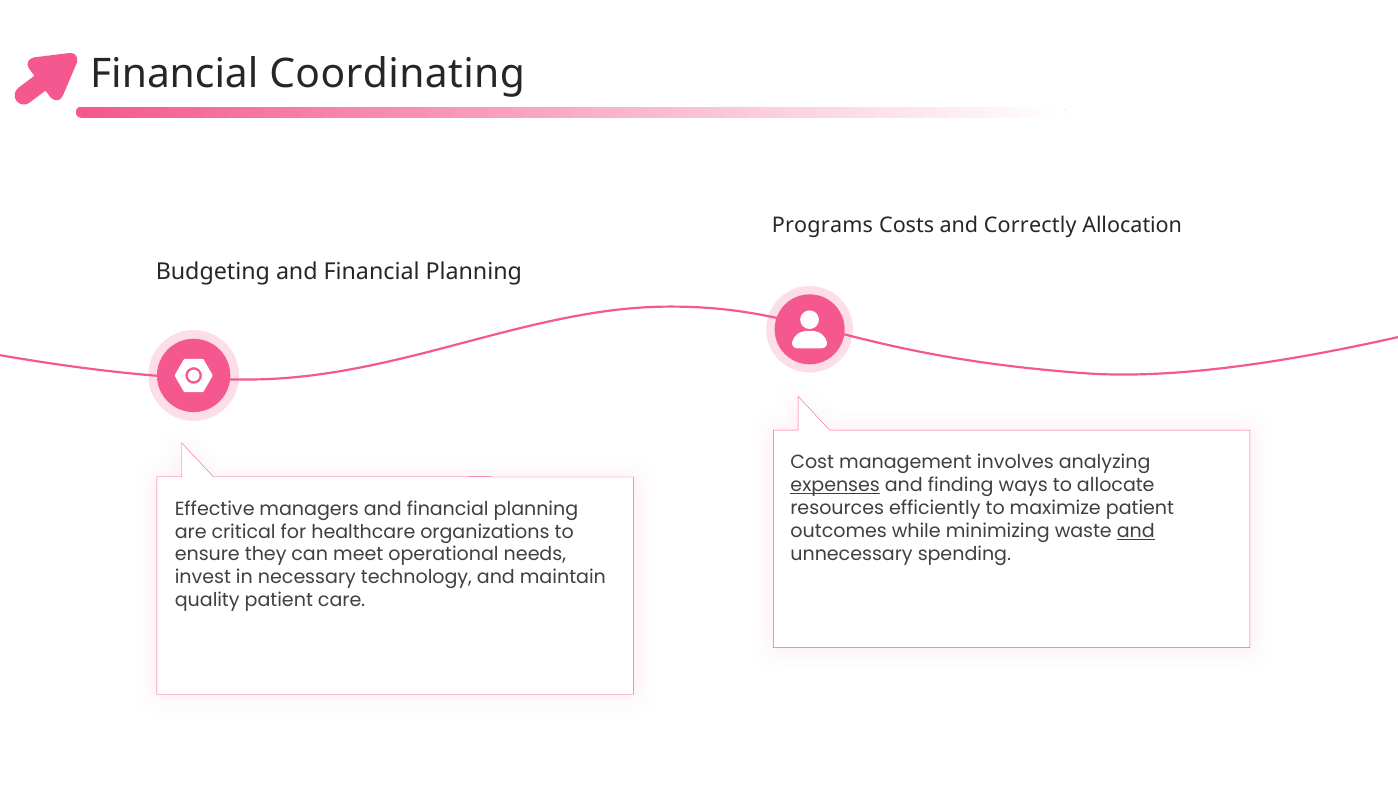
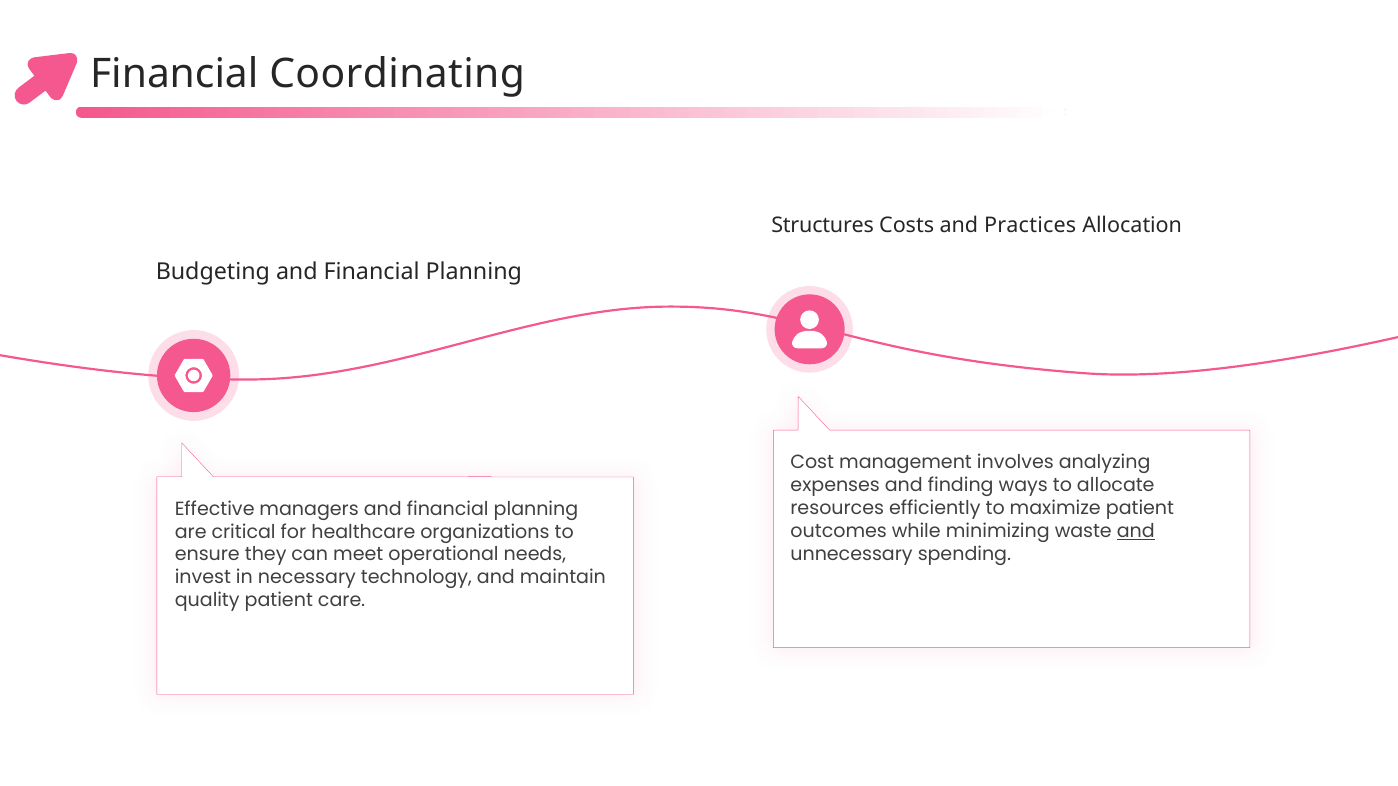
Programs: Programs -> Structures
Correctly: Correctly -> Practices
expenses underline: present -> none
